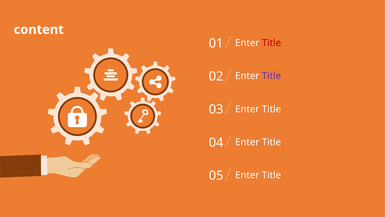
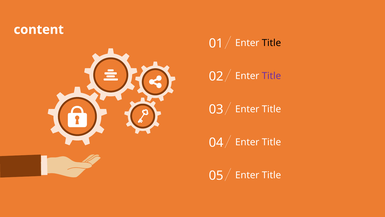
Title at (271, 43) colour: red -> black
